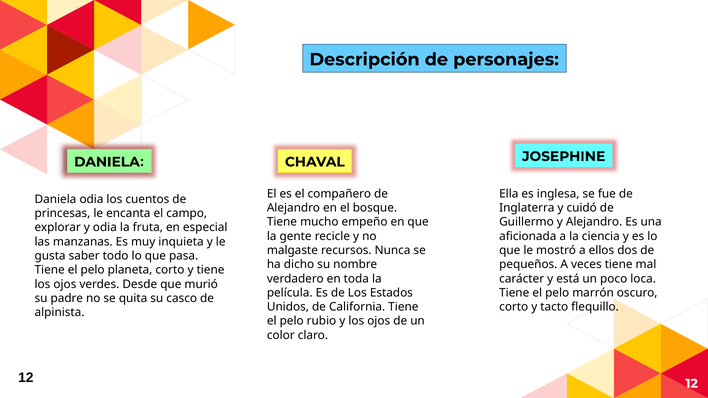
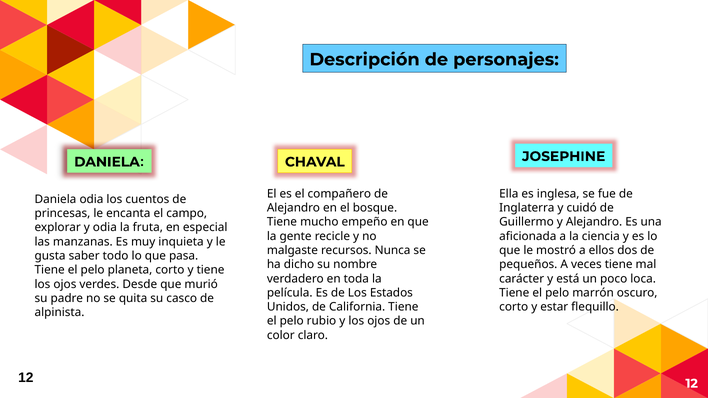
tacto: tacto -> estar
